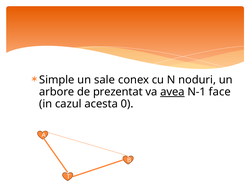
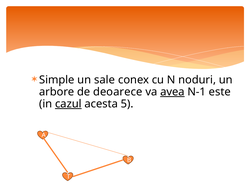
prezentat: prezentat -> deoarece
face: face -> este
cazul underline: none -> present
0: 0 -> 5
